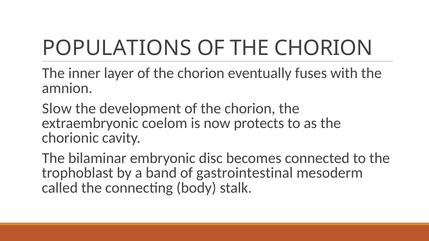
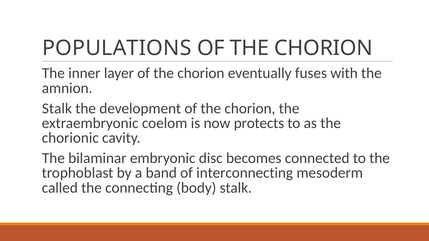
Slow at (57, 108): Slow -> Stalk
gastrointestinal: gastrointestinal -> interconnecting
